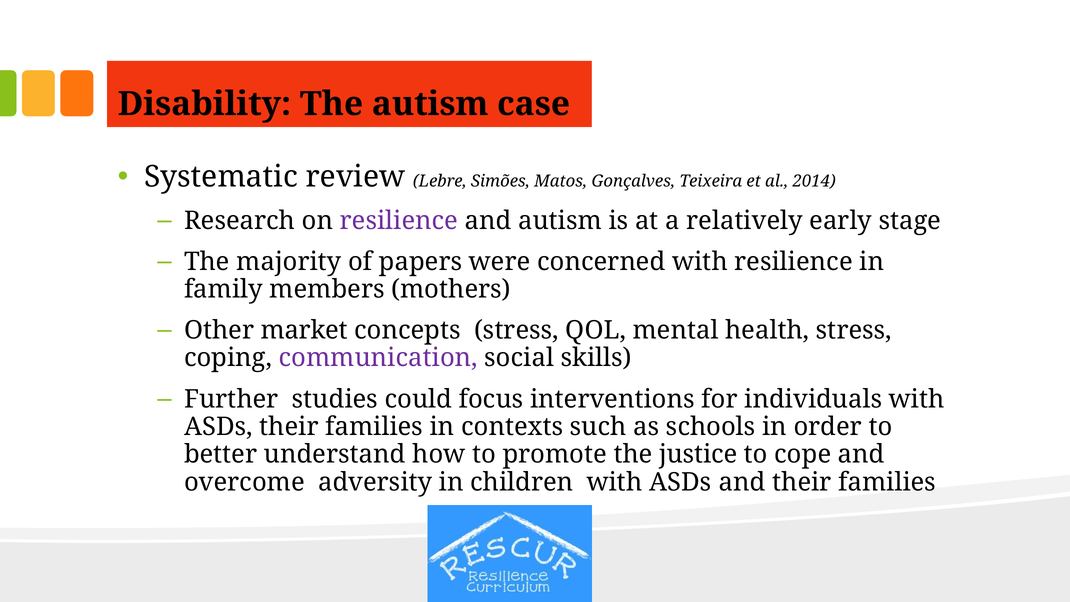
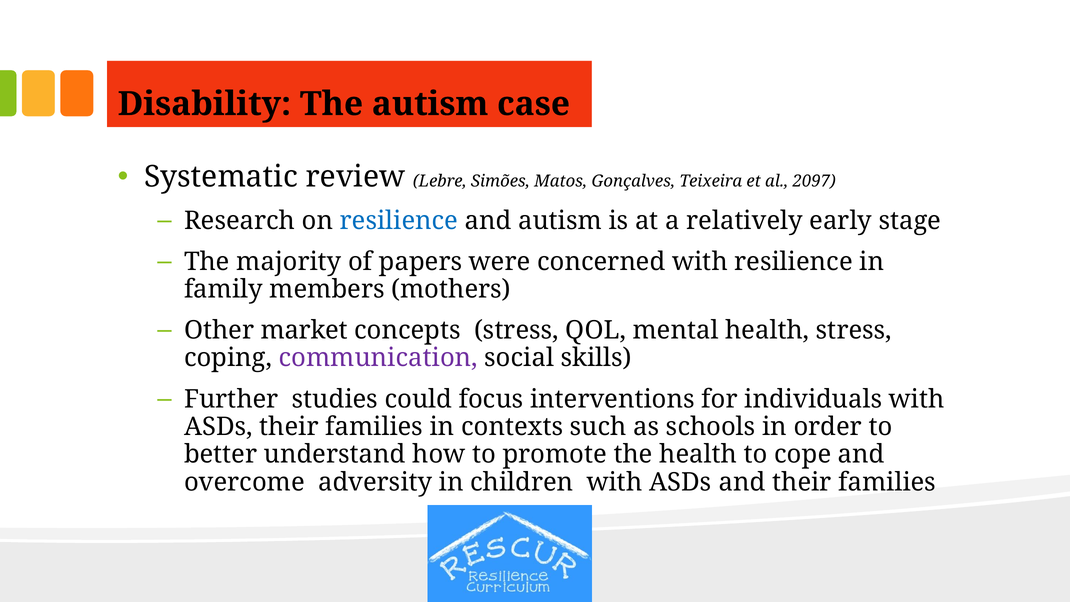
2014: 2014 -> 2097
resilience at (399, 221) colour: purple -> blue
the justice: justice -> health
